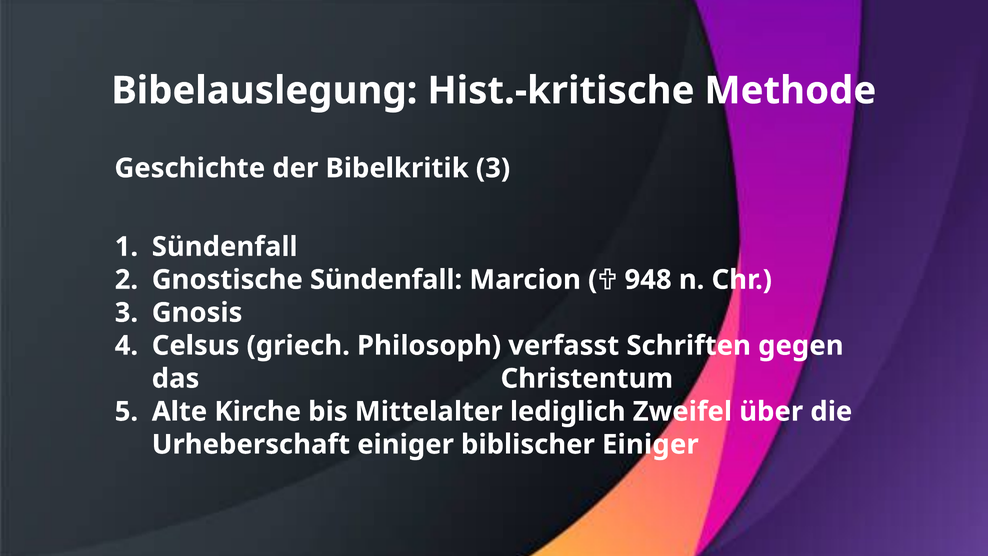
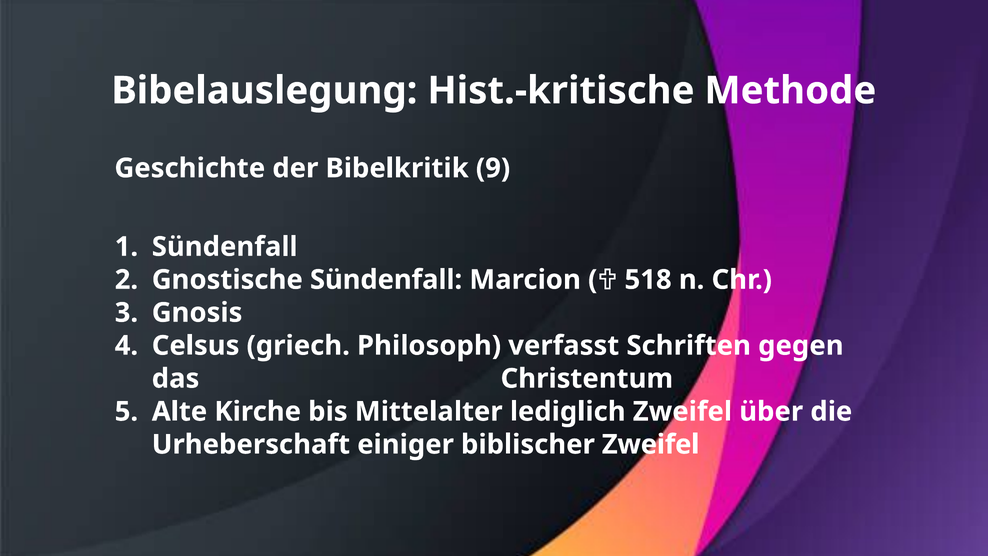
Bibelkritik 3: 3 -> 9
948: 948 -> 518
biblischer Einiger: Einiger -> Zweifel
